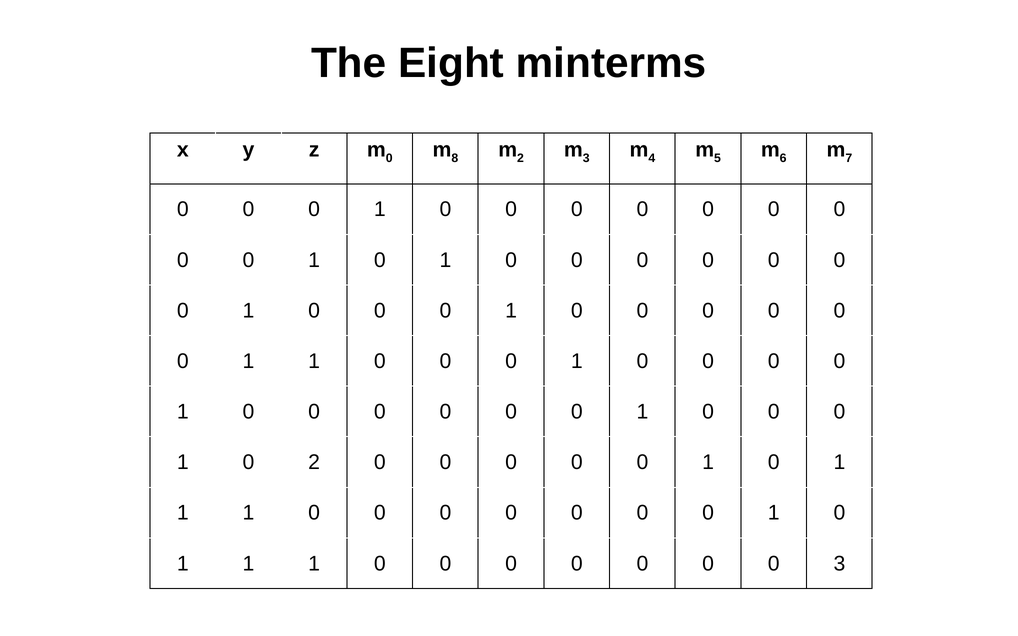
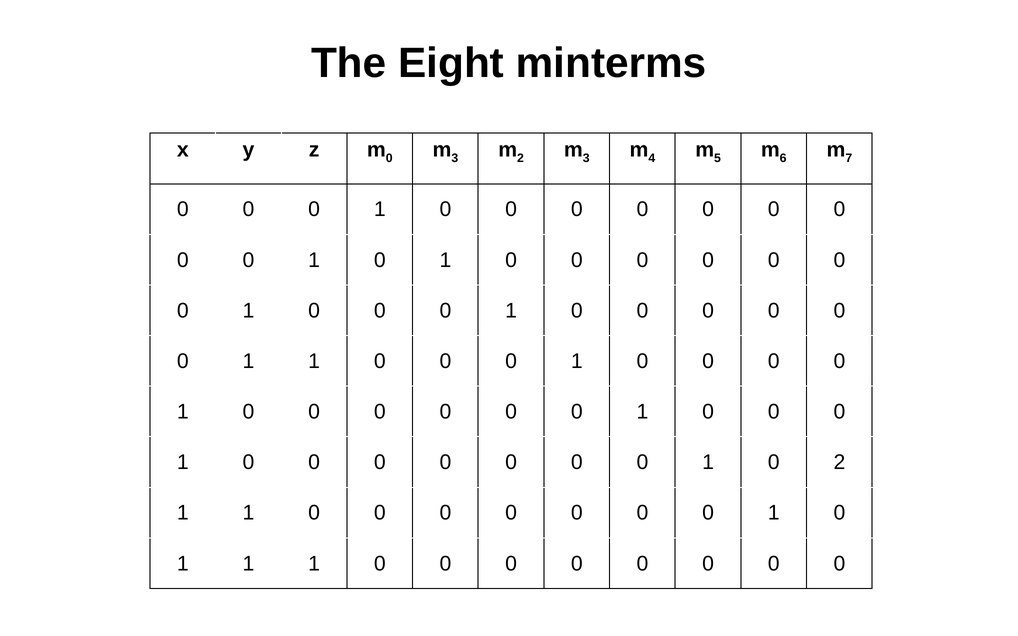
8 at (455, 158): 8 -> 3
2 at (314, 463): 2 -> 0
1 at (839, 463): 1 -> 2
3 at (839, 564): 3 -> 0
